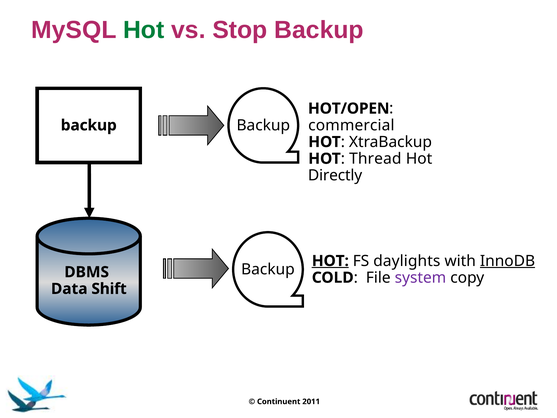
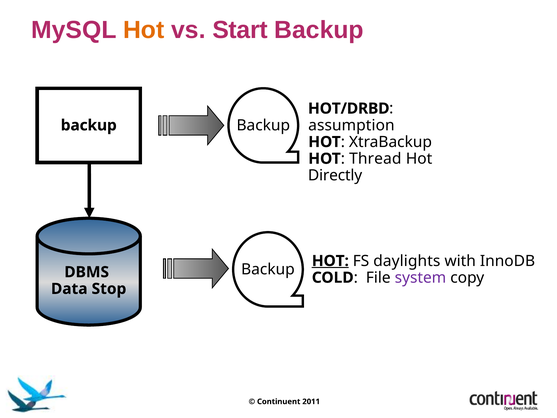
Hot at (144, 30) colour: green -> orange
Stop: Stop -> Start
HOT/OPEN: HOT/OPEN -> HOT/DRBD
commercial: commercial -> assumption
InnoDB underline: present -> none
Shift: Shift -> Stop
